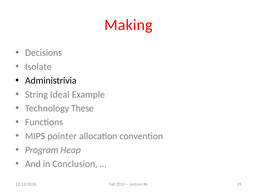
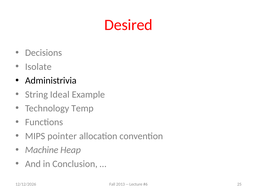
Making: Making -> Desired
These: These -> Temp
Program: Program -> Machine
